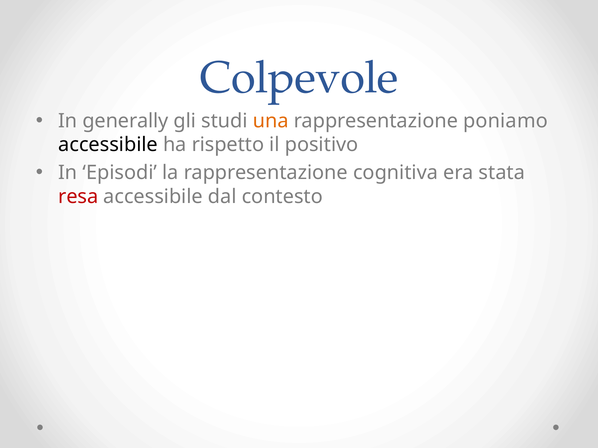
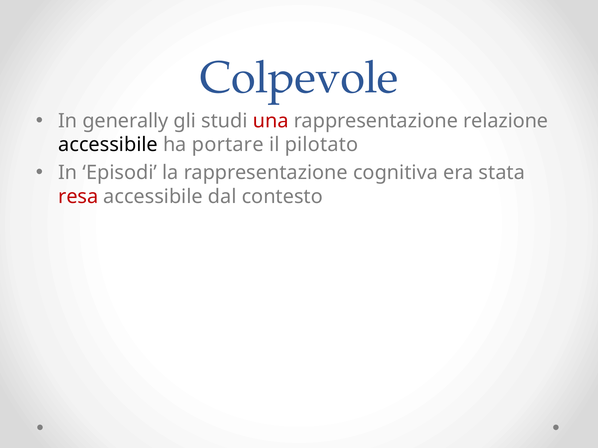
una colour: orange -> red
poniamo: poniamo -> relazione
rispetto: rispetto -> portare
positivo: positivo -> pilotato
